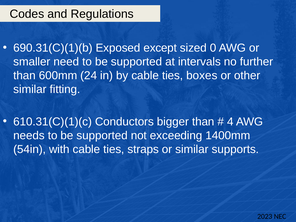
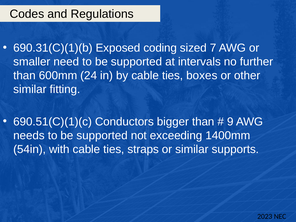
except: except -> coding
0: 0 -> 7
610.31(C)(1)(c: 610.31(C)(1)(c -> 690.51(C)(1)(c
4: 4 -> 9
